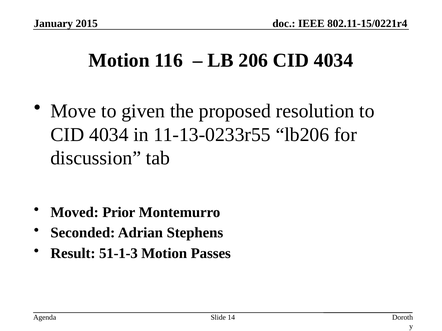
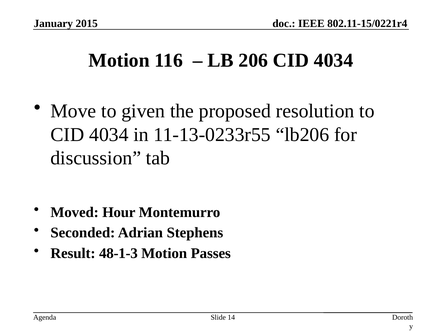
Prior: Prior -> Hour
51-1-3: 51-1-3 -> 48-1-3
